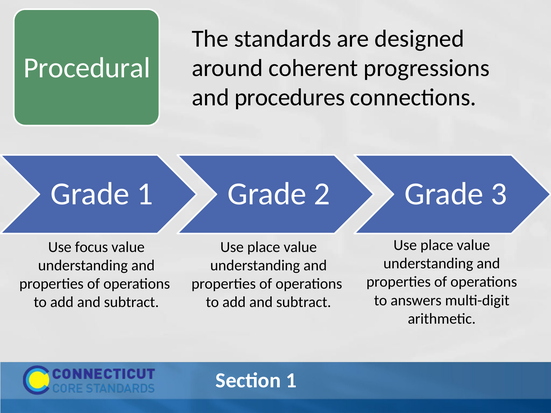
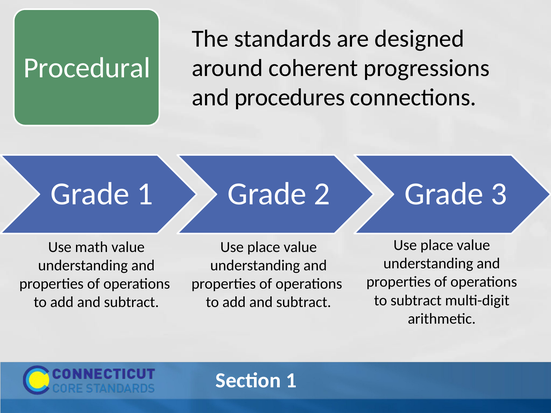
focus: focus -> math
to answers: answers -> subtract
